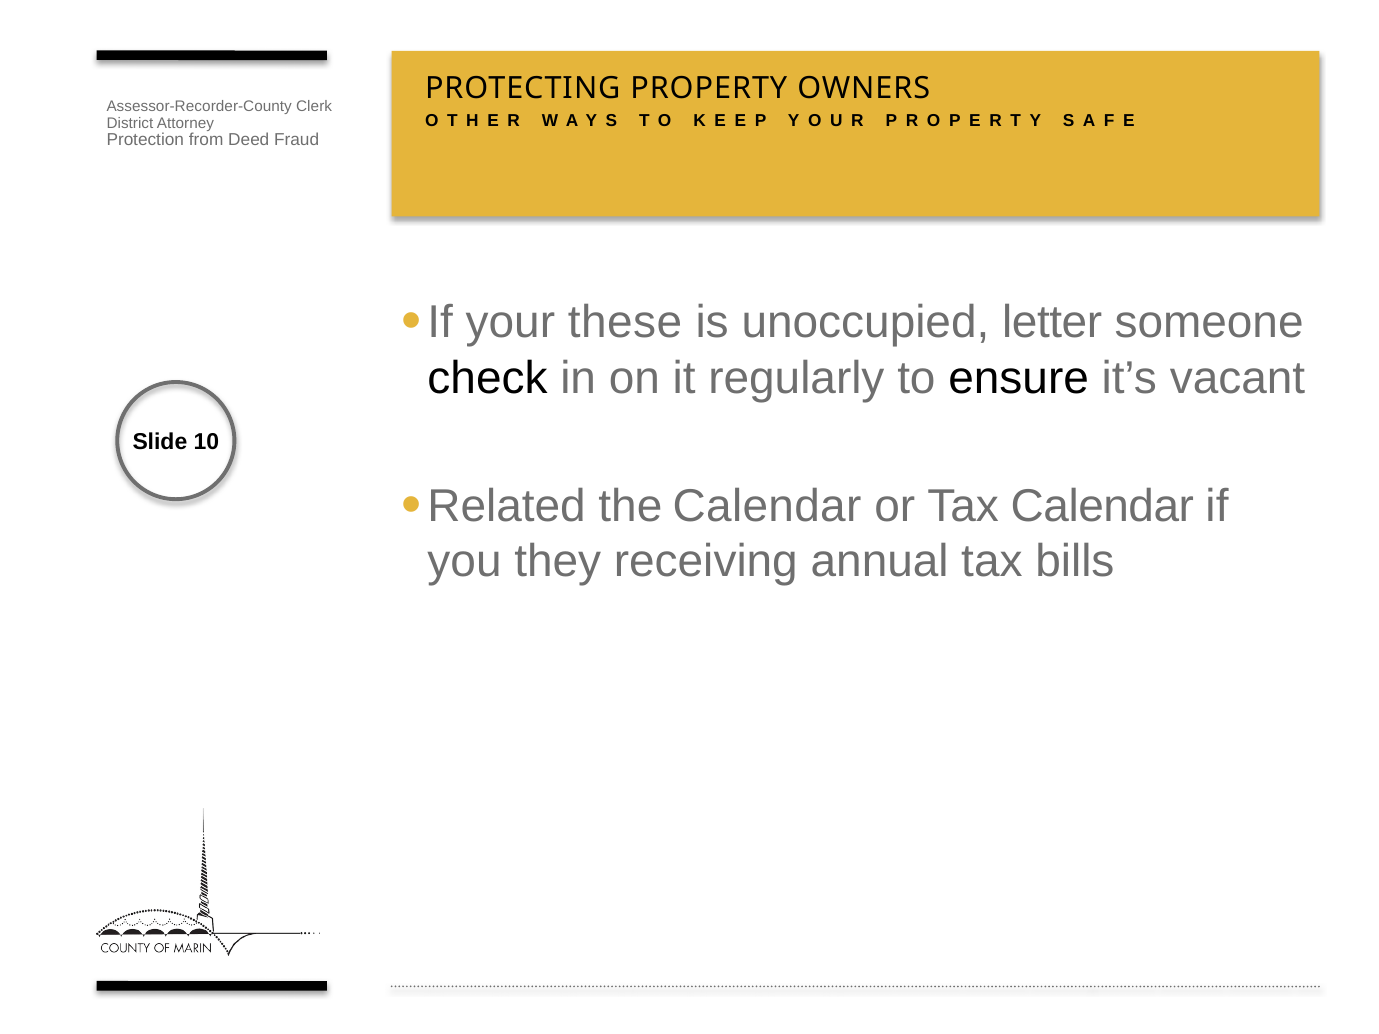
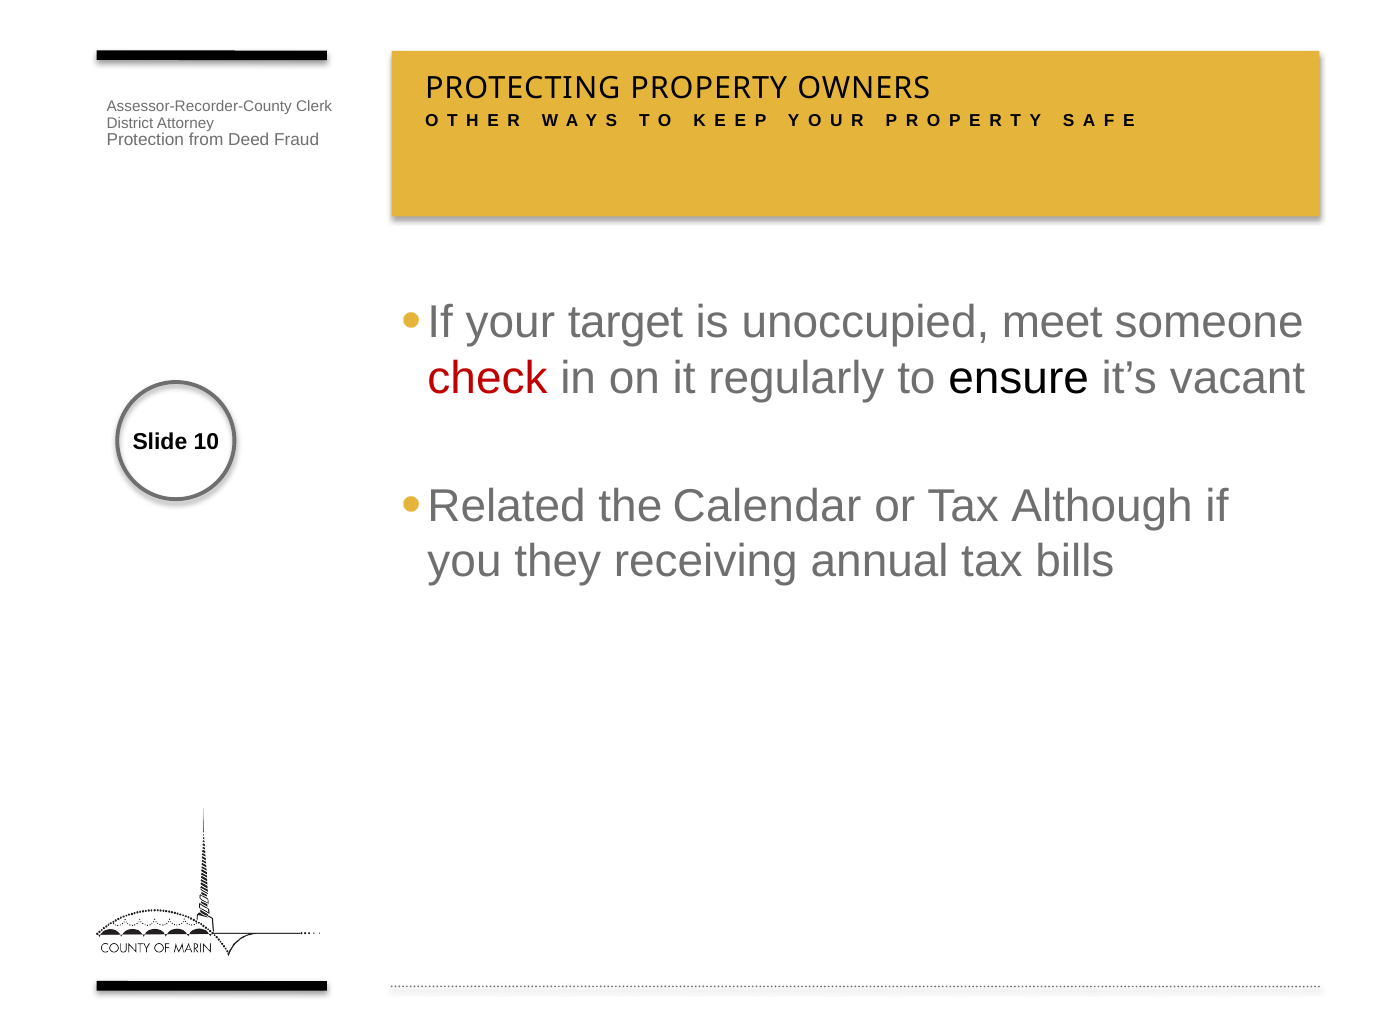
these: these -> target
letter: letter -> meet
check colour: black -> red
Tax Calendar: Calendar -> Although
